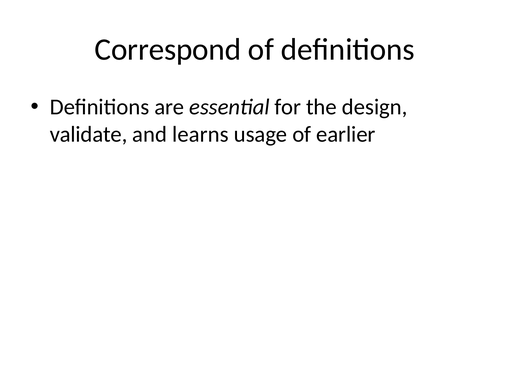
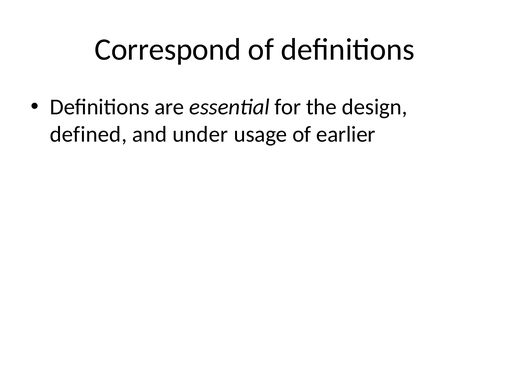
validate: validate -> defined
learns: learns -> under
